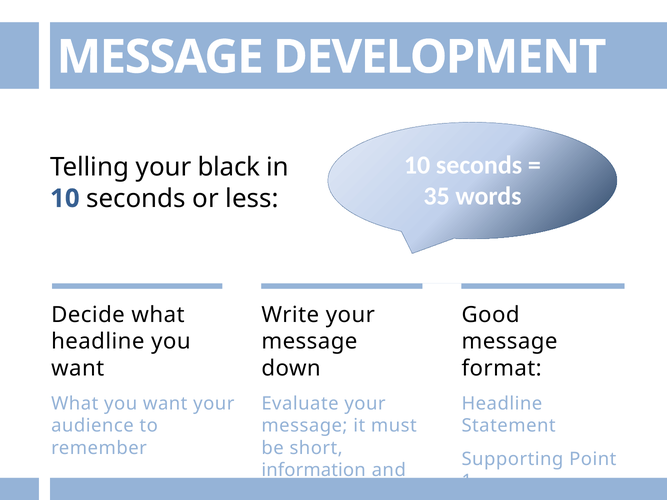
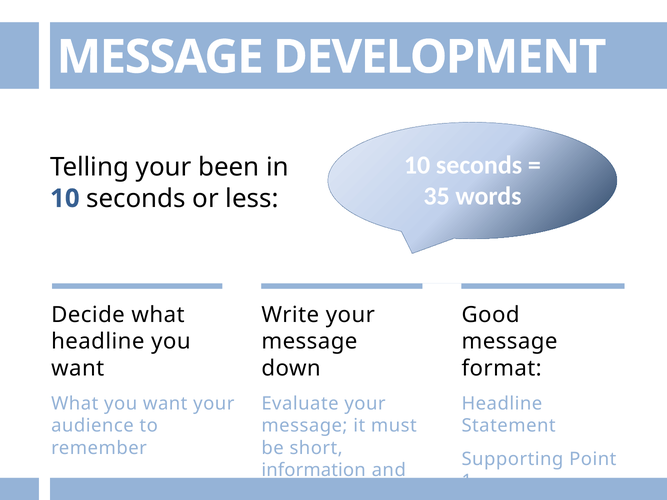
black: black -> been
